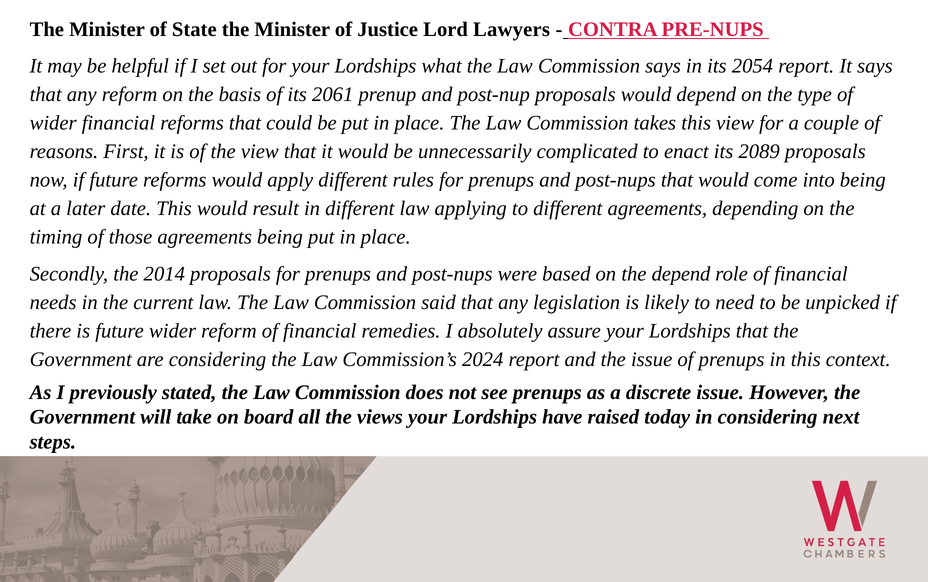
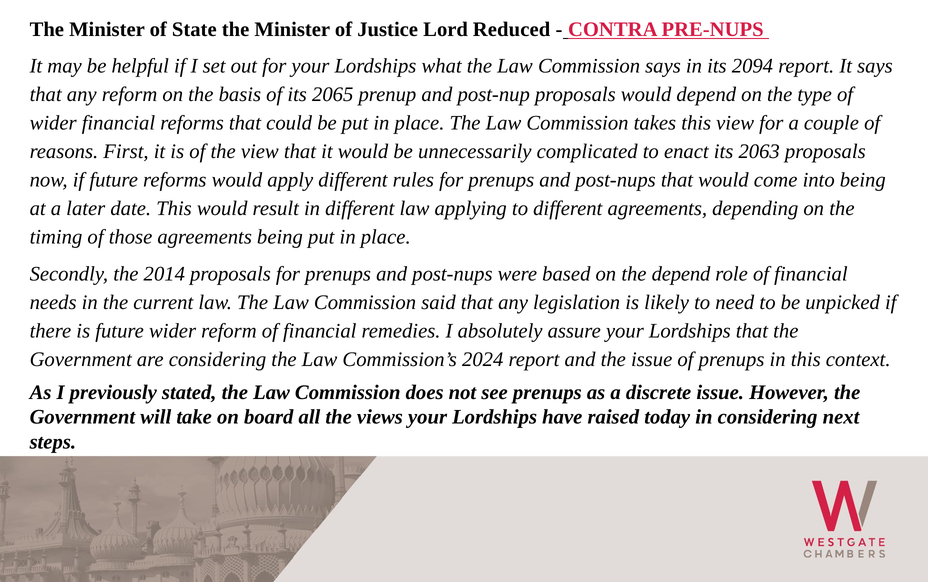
Lawyers: Lawyers -> Reduced
2054: 2054 -> 2094
2061: 2061 -> 2065
2089: 2089 -> 2063
